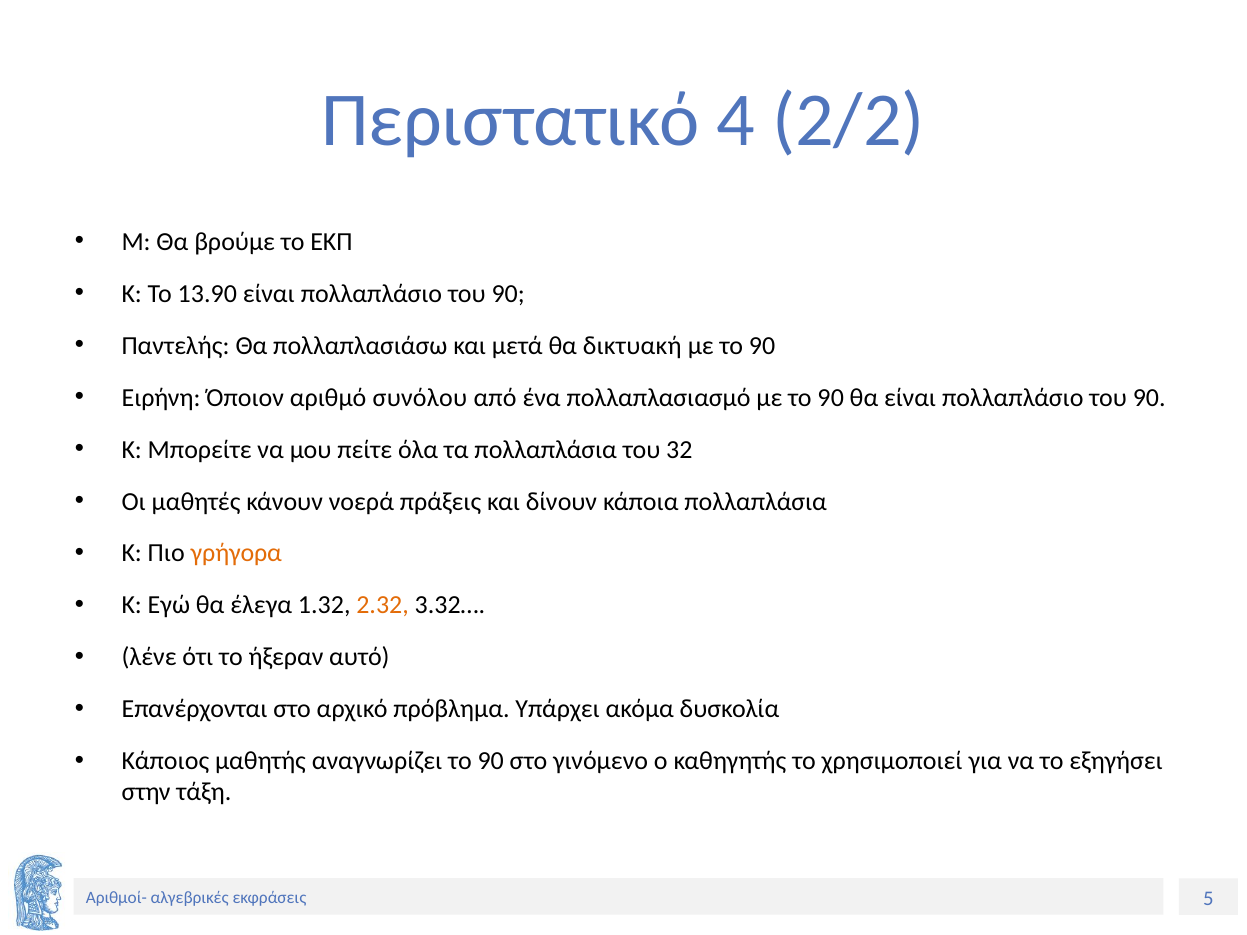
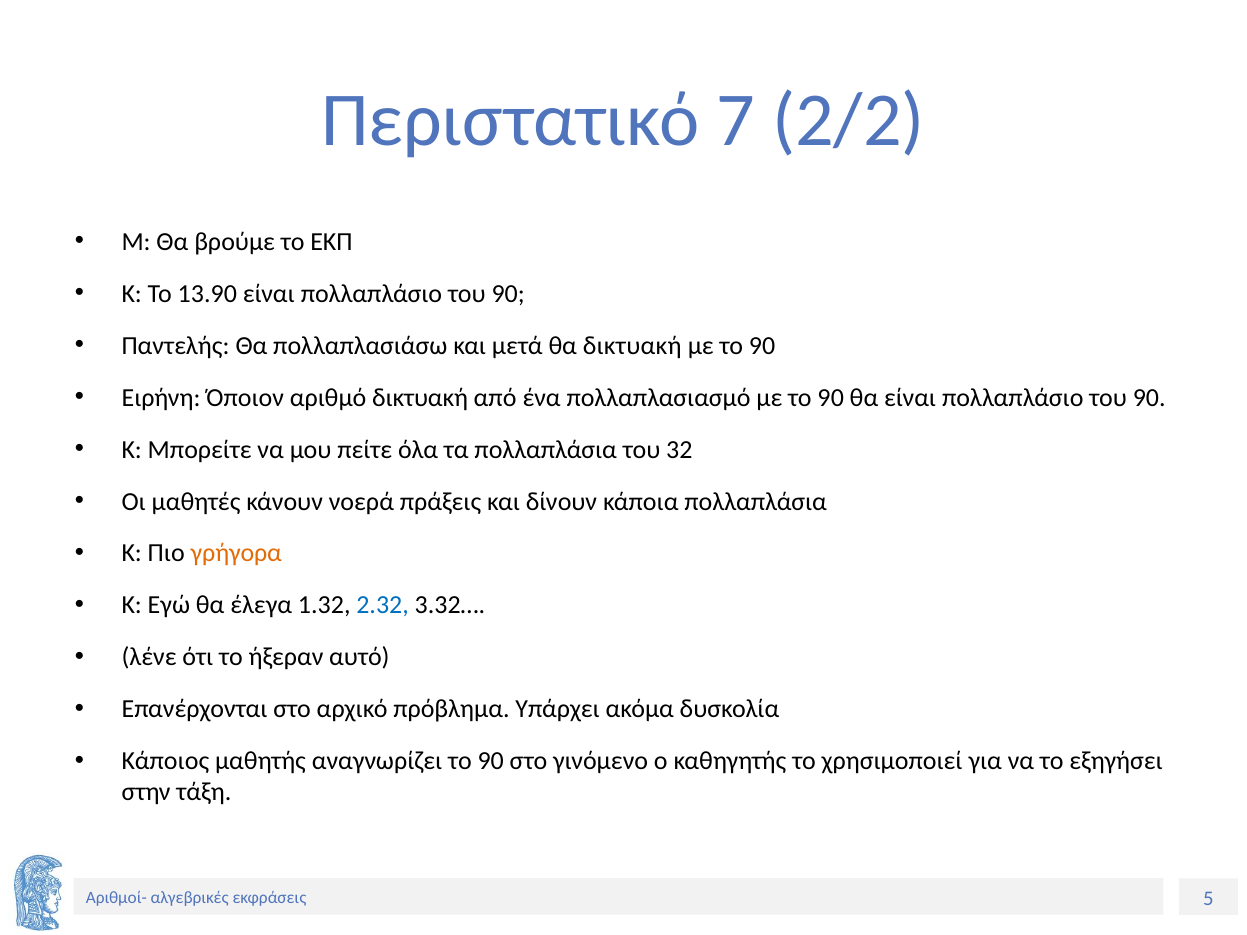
4: 4 -> 7
αριθμό συνόλου: συνόλου -> δικτυακή
2.32 colour: orange -> blue
